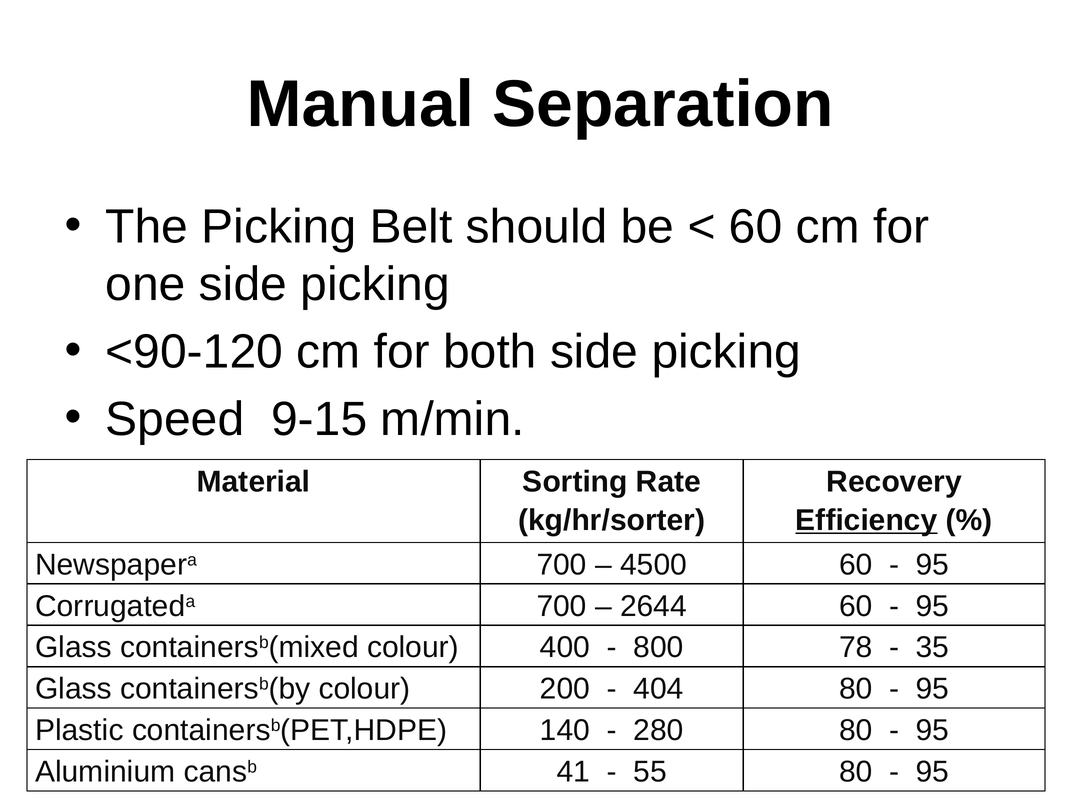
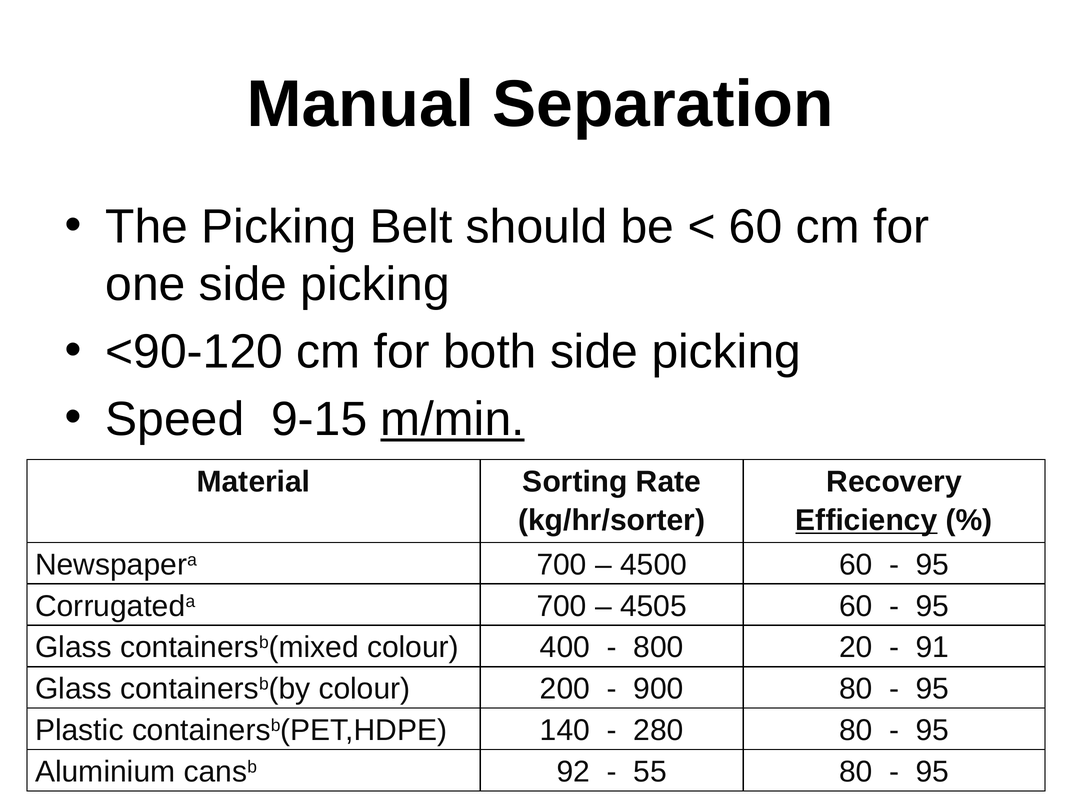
m/min underline: none -> present
2644: 2644 -> 4505
78: 78 -> 20
35: 35 -> 91
404: 404 -> 900
41: 41 -> 92
